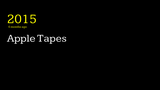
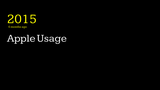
Tapes: Tapes -> Usage
